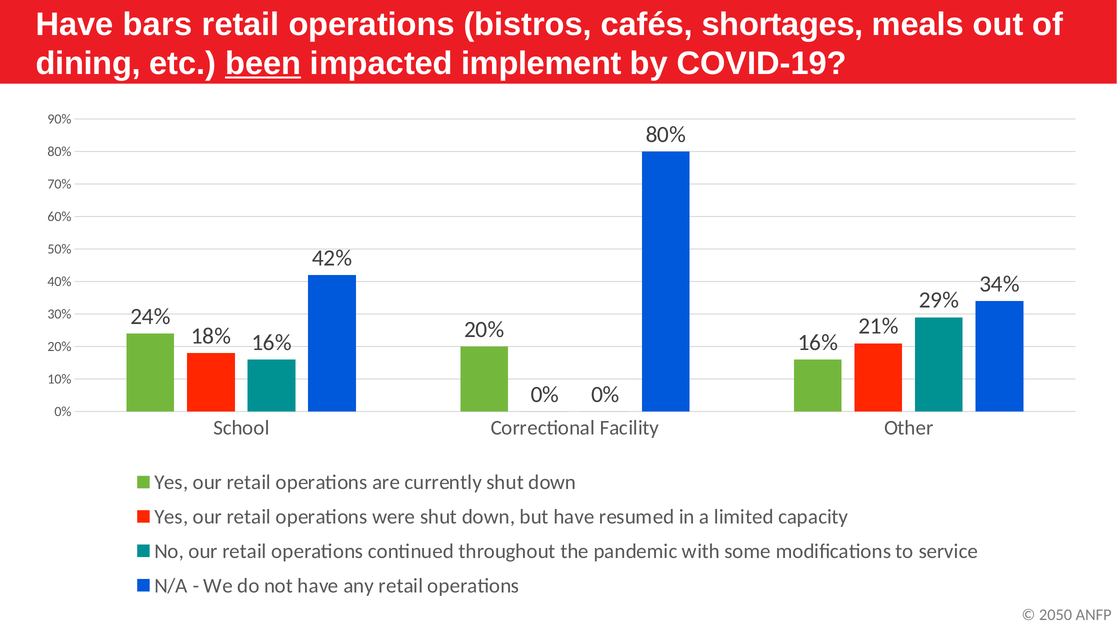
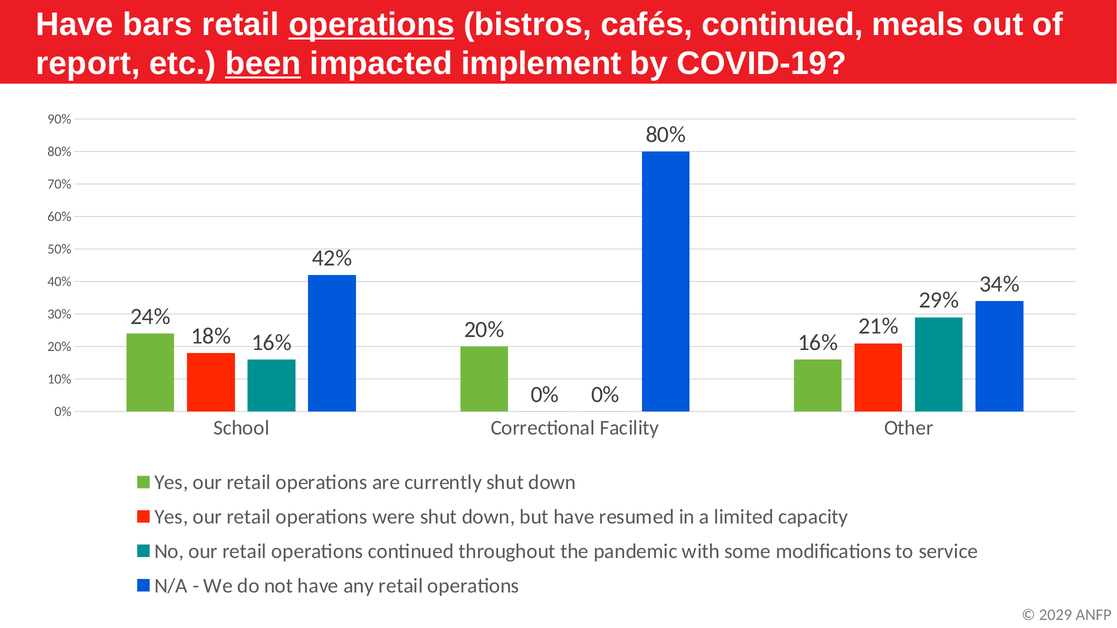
operations at (372, 25) underline: none -> present
cafés shortages: shortages -> continued
dining: dining -> report
2050: 2050 -> 2029
